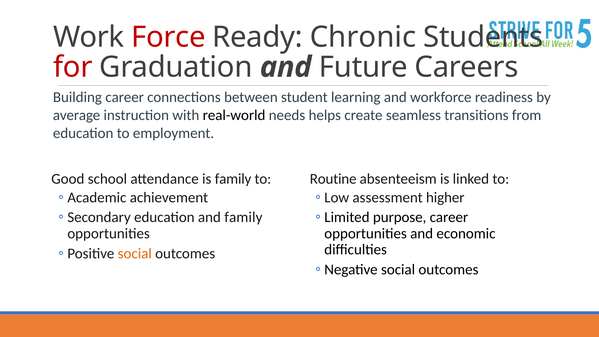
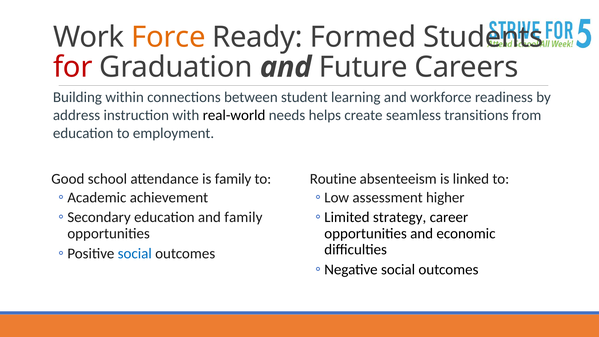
Force colour: red -> orange
Chronic: Chronic -> Formed
Building career: career -> within
average: average -> address
purpose: purpose -> strategy
social at (135, 253) colour: orange -> blue
